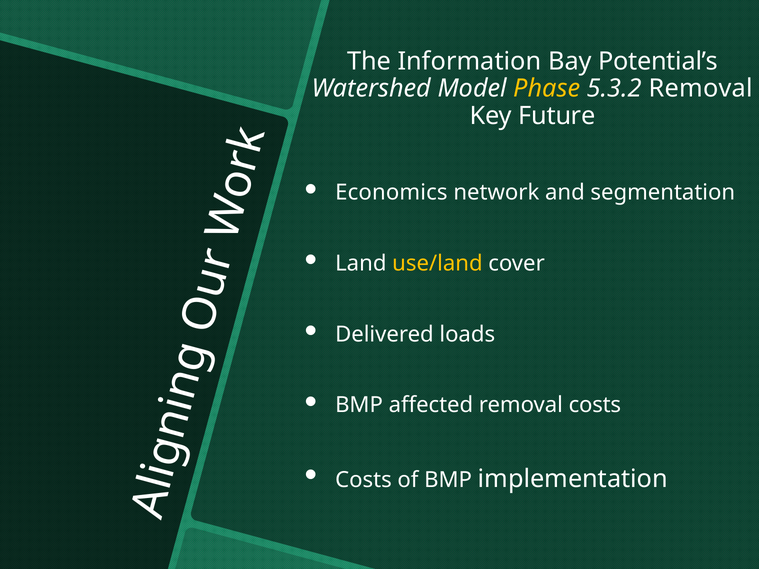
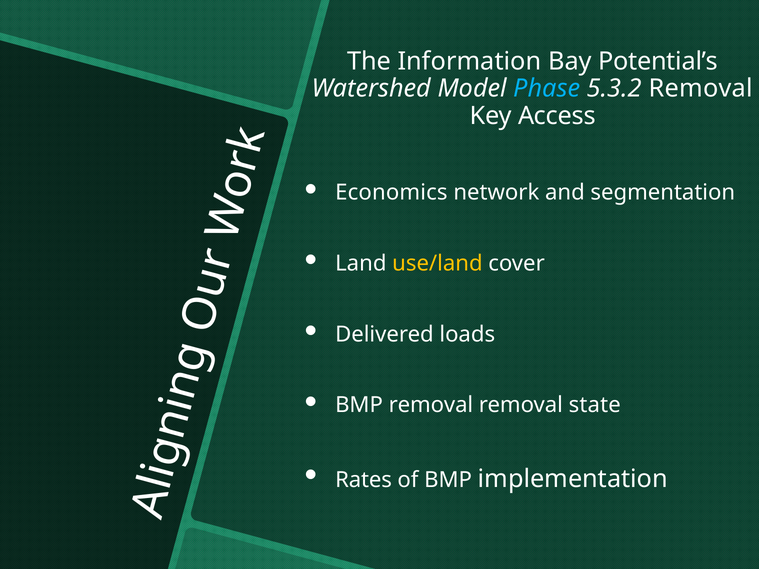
Phase colour: yellow -> light blue
Future: Future -> Access
BMP affected: affected -> removal
removal costs: costs -> state
Costs at (363, 480): Costs -> Rates
